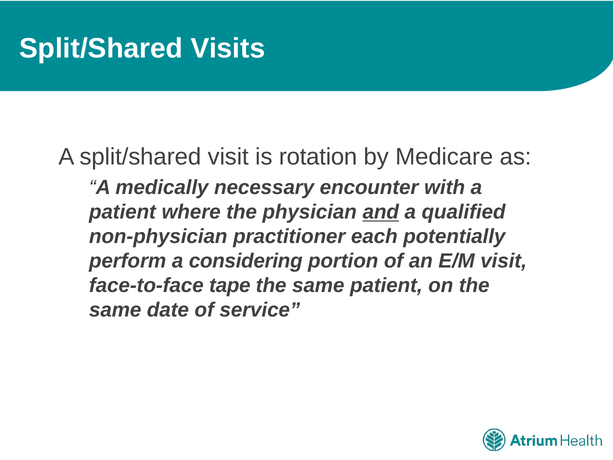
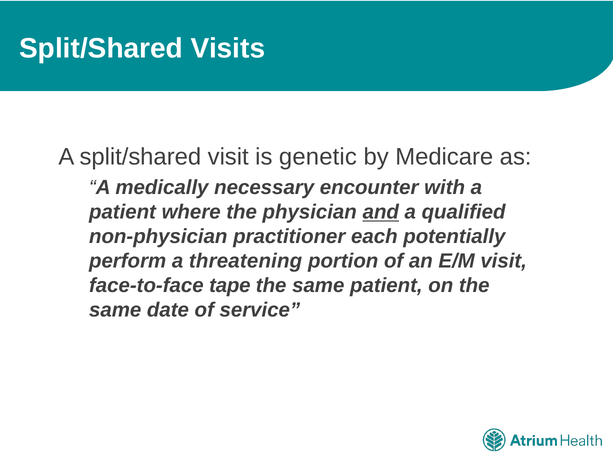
rotation: rotation -> genetic
considering: considering -> threatening
